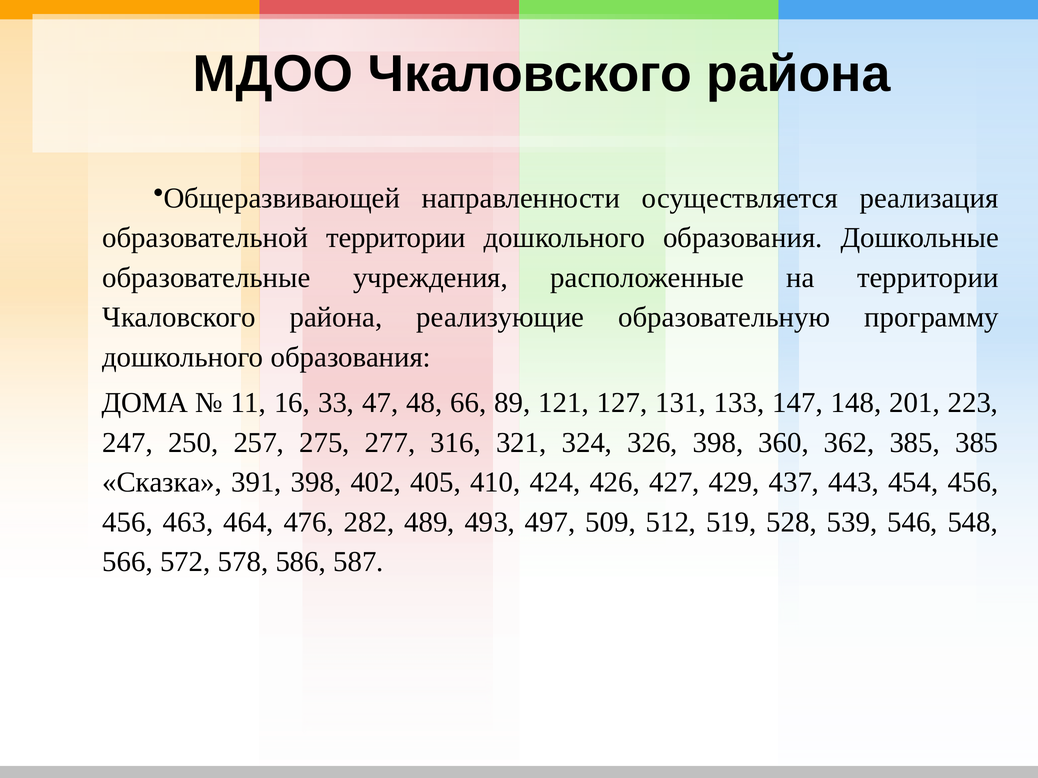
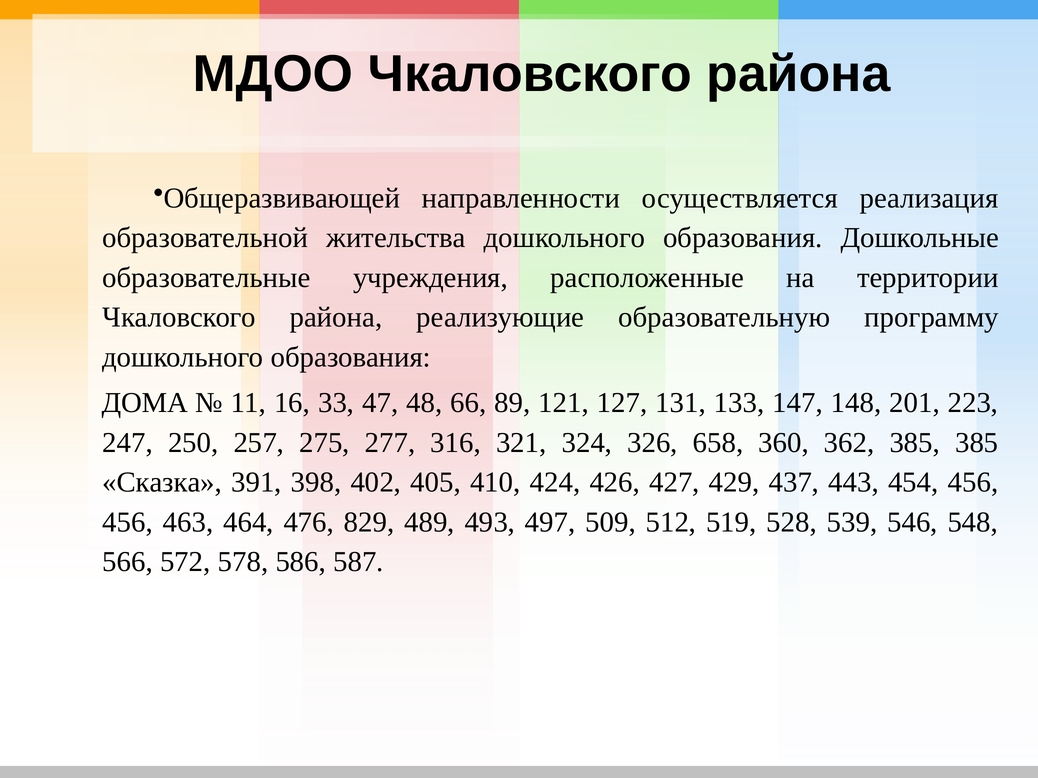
образовательной территории: территории -> жительства
326 398: 398 -> 658
282: 282 -> 829
